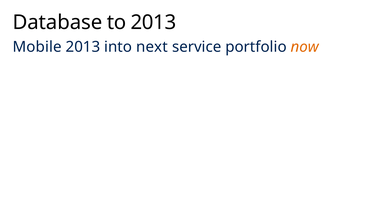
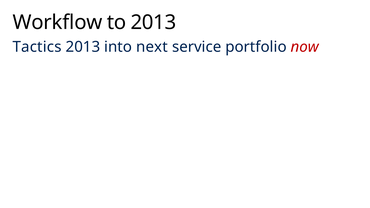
Database: Database -> Workflow
Mobile: Mobile -> Tactics
now colour: orange -> red
